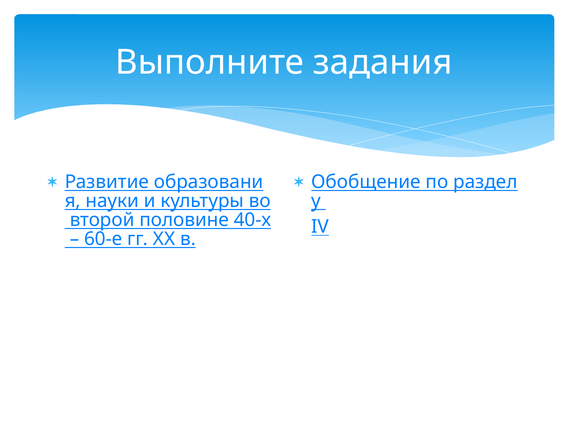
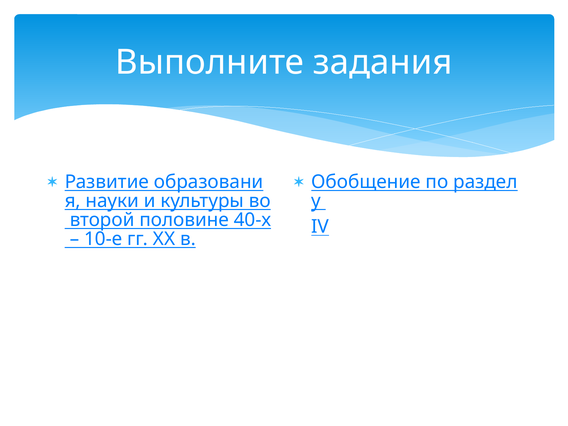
60-е: 60-е -> 10-е
